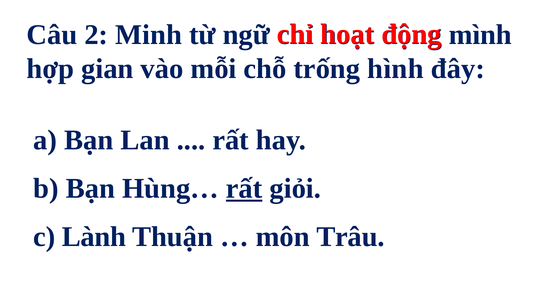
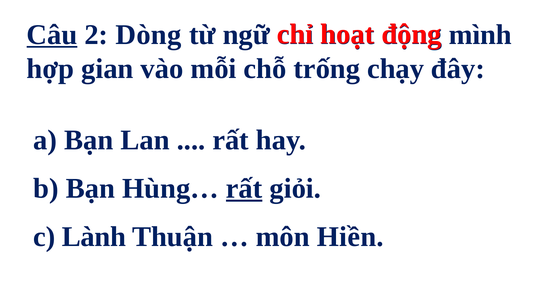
Câu underline: none -> present
Minh: Minh -> Dòng
hình: hình -> chạy
Trâu: Trâu -> Hiền
